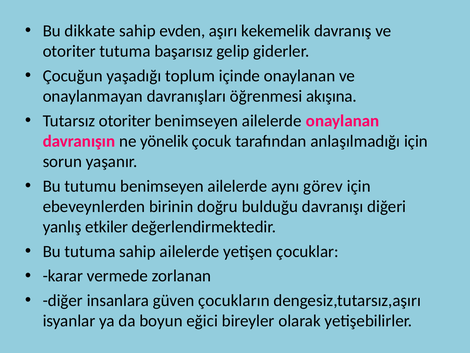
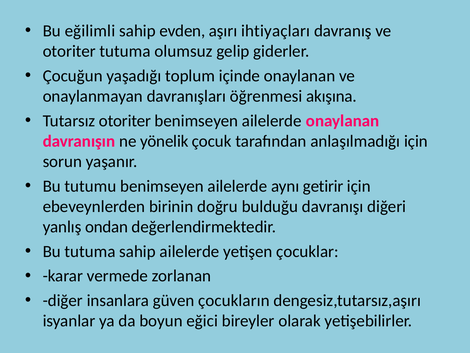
dikkate: dikkate -> eğilimli
kekemelik: kekemelik -> ihtiyaçları
başarısız: başarısız -> olumsuz
görev: görev -> getirir
etkiler: etkiler -> ondan
